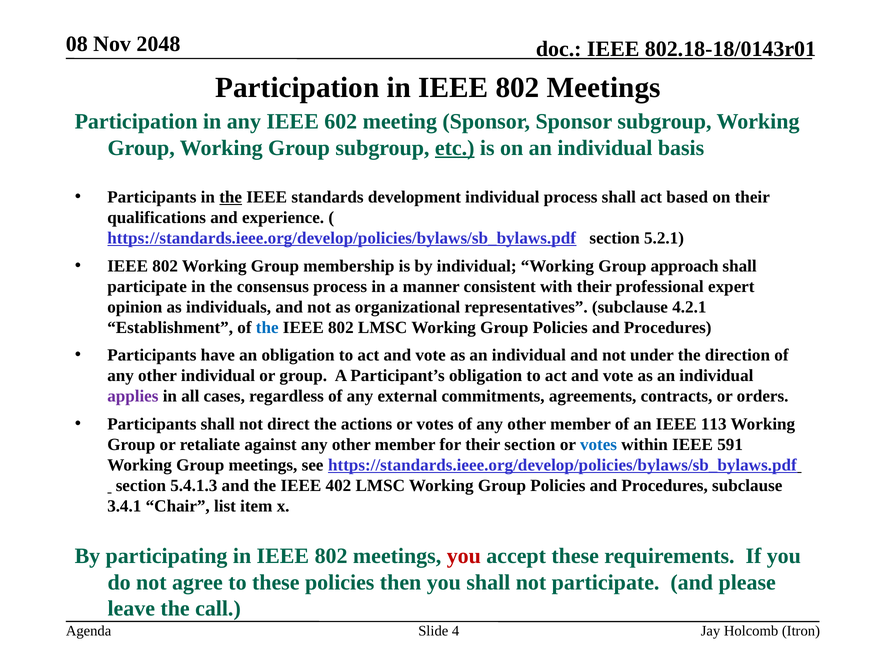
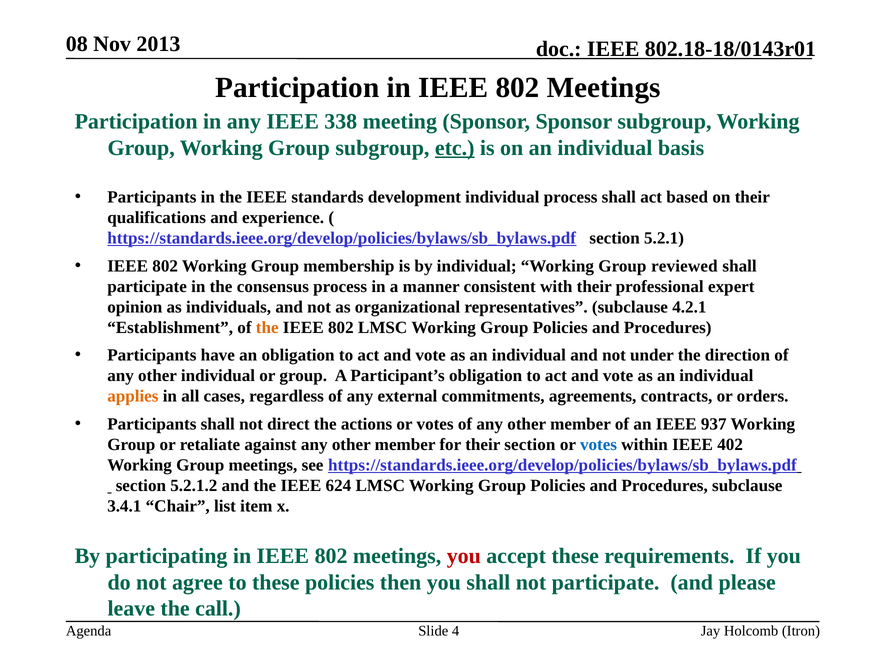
2048: 2048 -> 2013
602: 602 -> 338
the at (231, 197) underline: present -> none
approach: approach -> reviewed
the at (267, 328) colour: blue -> orange
applies colour: purple -> orange
113: 113 -> 937
591: 591 -> 402
5.4.1.3: 5.4.1.3 -> 5.2.1.2
402: 402 -> 624
